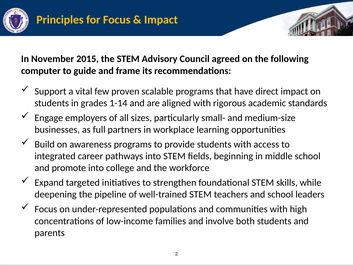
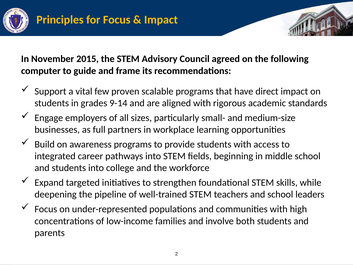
1-14: 1-14 -> 9-14
and promote: promote -> students
